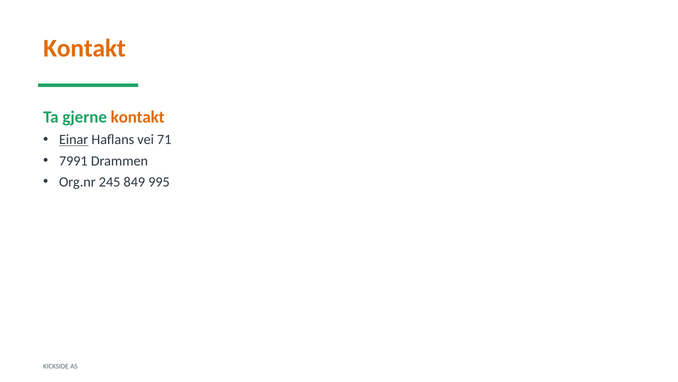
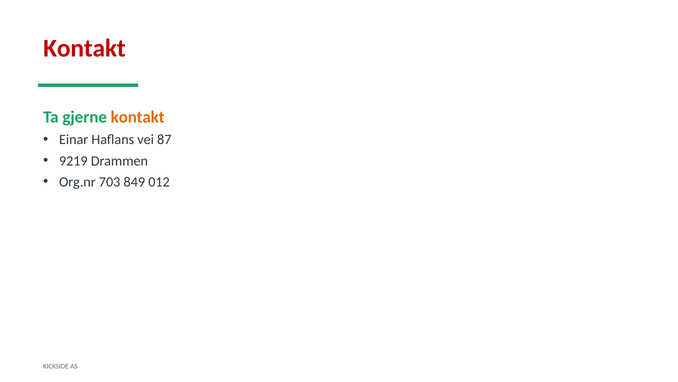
Kontakt at (84, 48) colour: orange -> red
Einar underline: present -> none
71: 71 -> 87
7991: 7991 -> 9219
245: 245 -> 703
995: 995 -> 012
